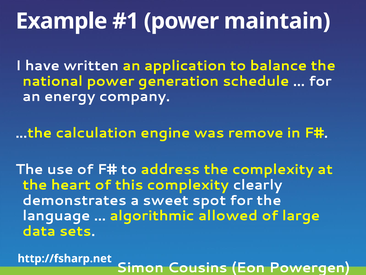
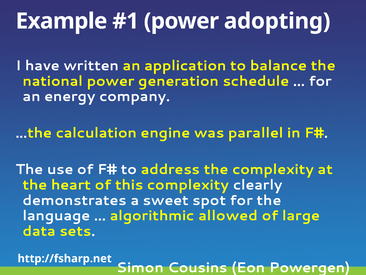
maintain: maintain -> adopting
remove: remove -> parallel
